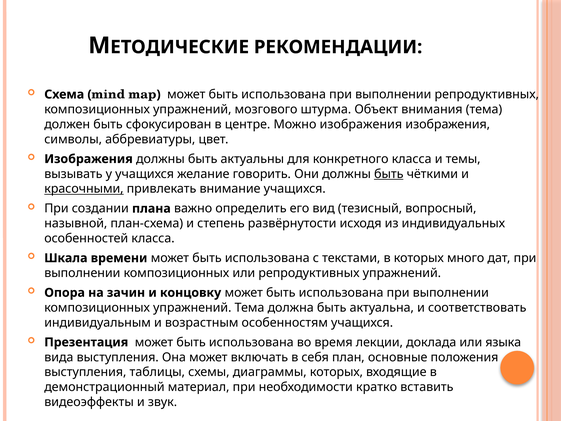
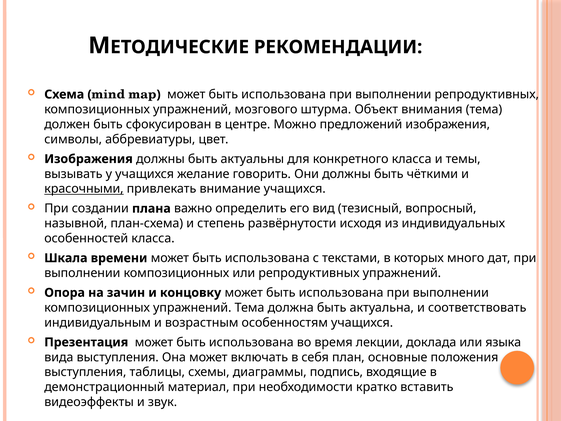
Можно изображения: изображения -> предложений
быть at (389, 174) underline: present -> none
диаграммы которых: которых -> подпись
